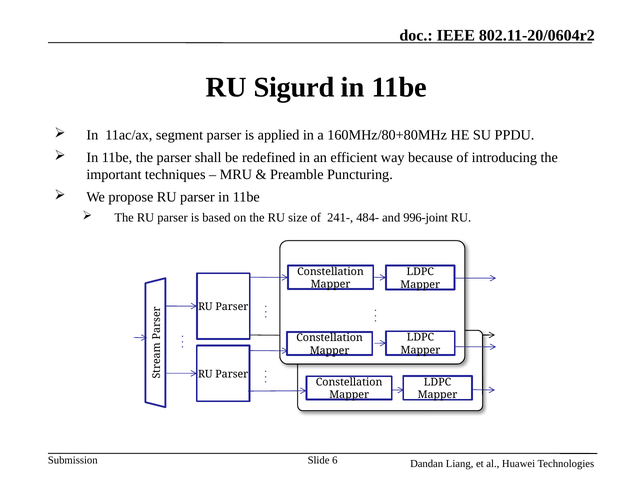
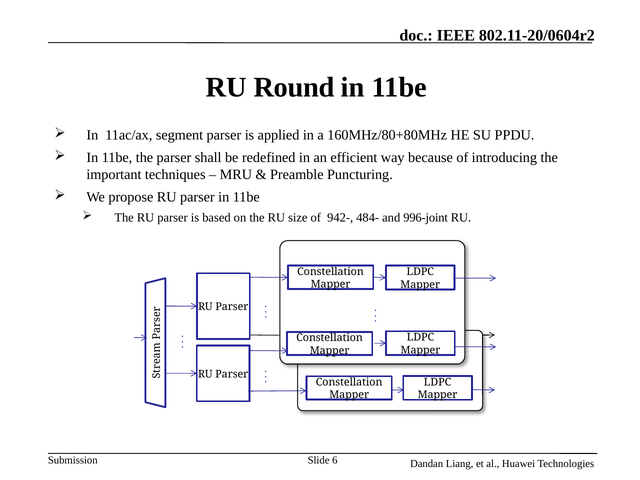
Sigurd: Sigurd -> Round
241-: 241- -> 942-
